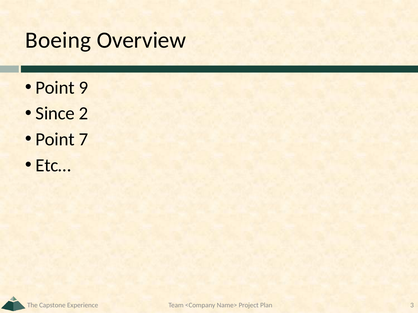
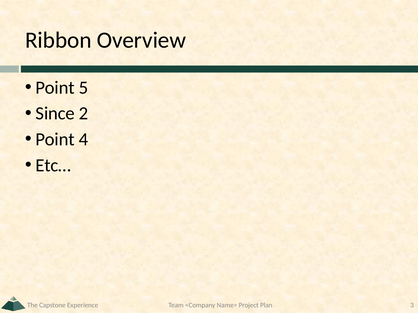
Boeing: Boeing -> Ribbon
9: 9 -> 5
7: 7 -> 4
